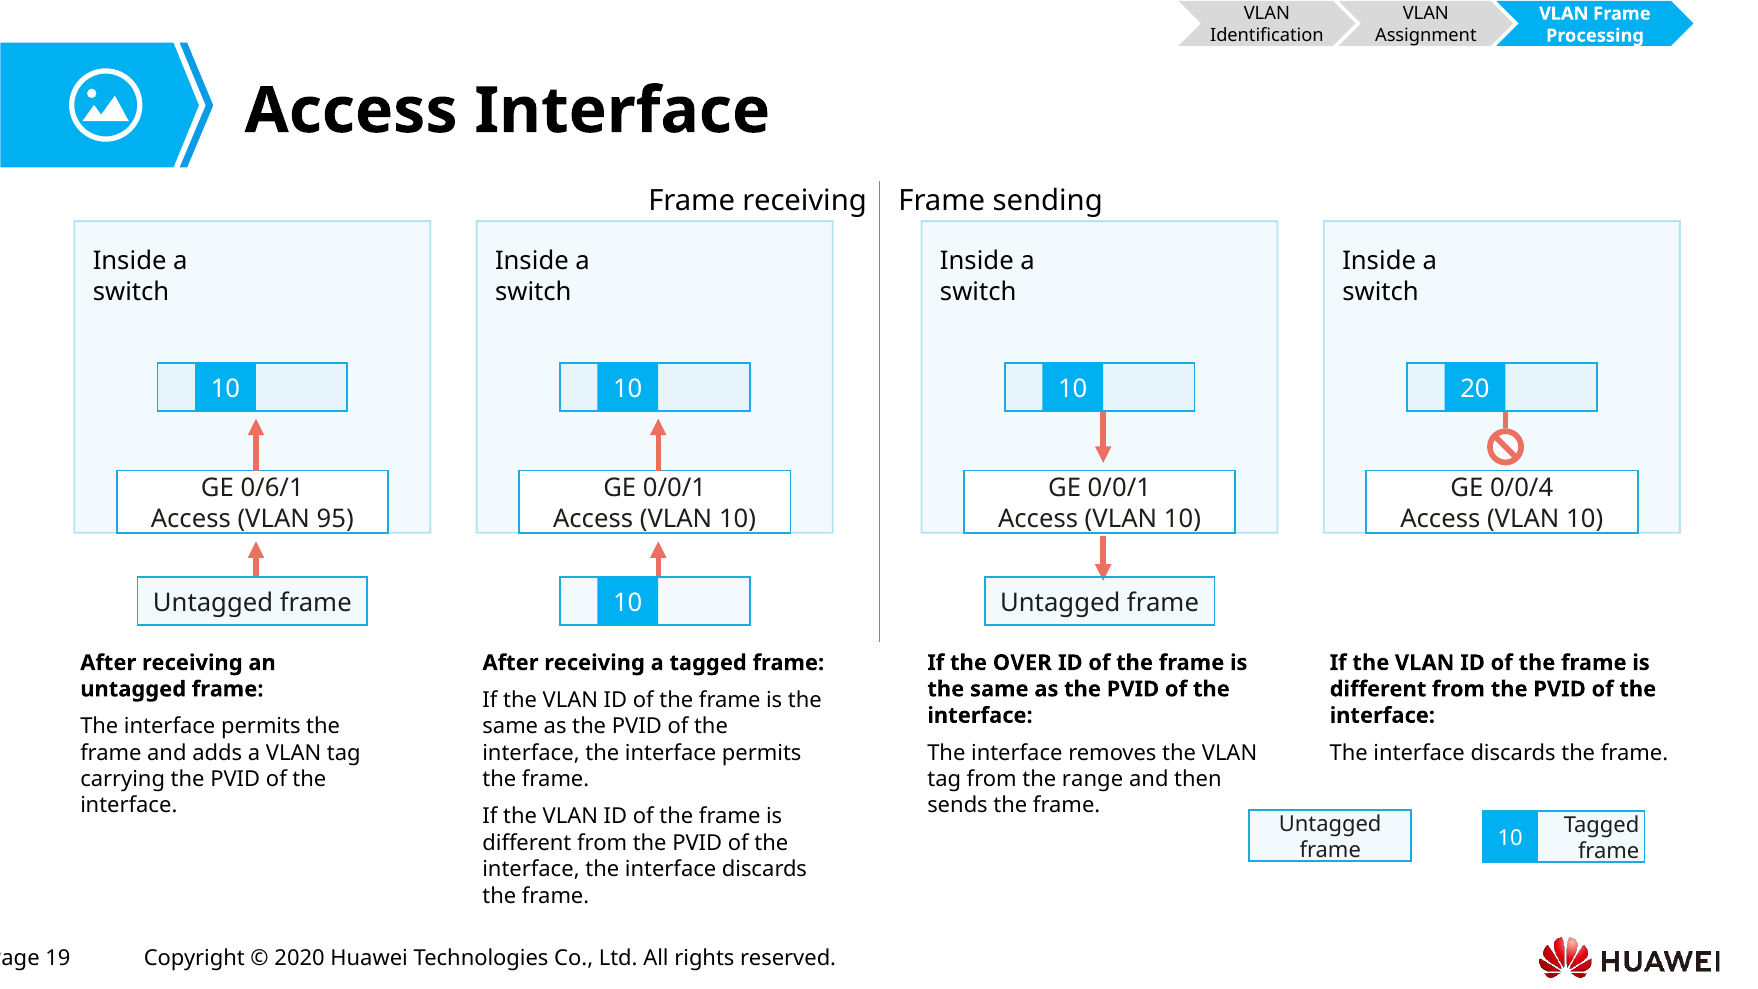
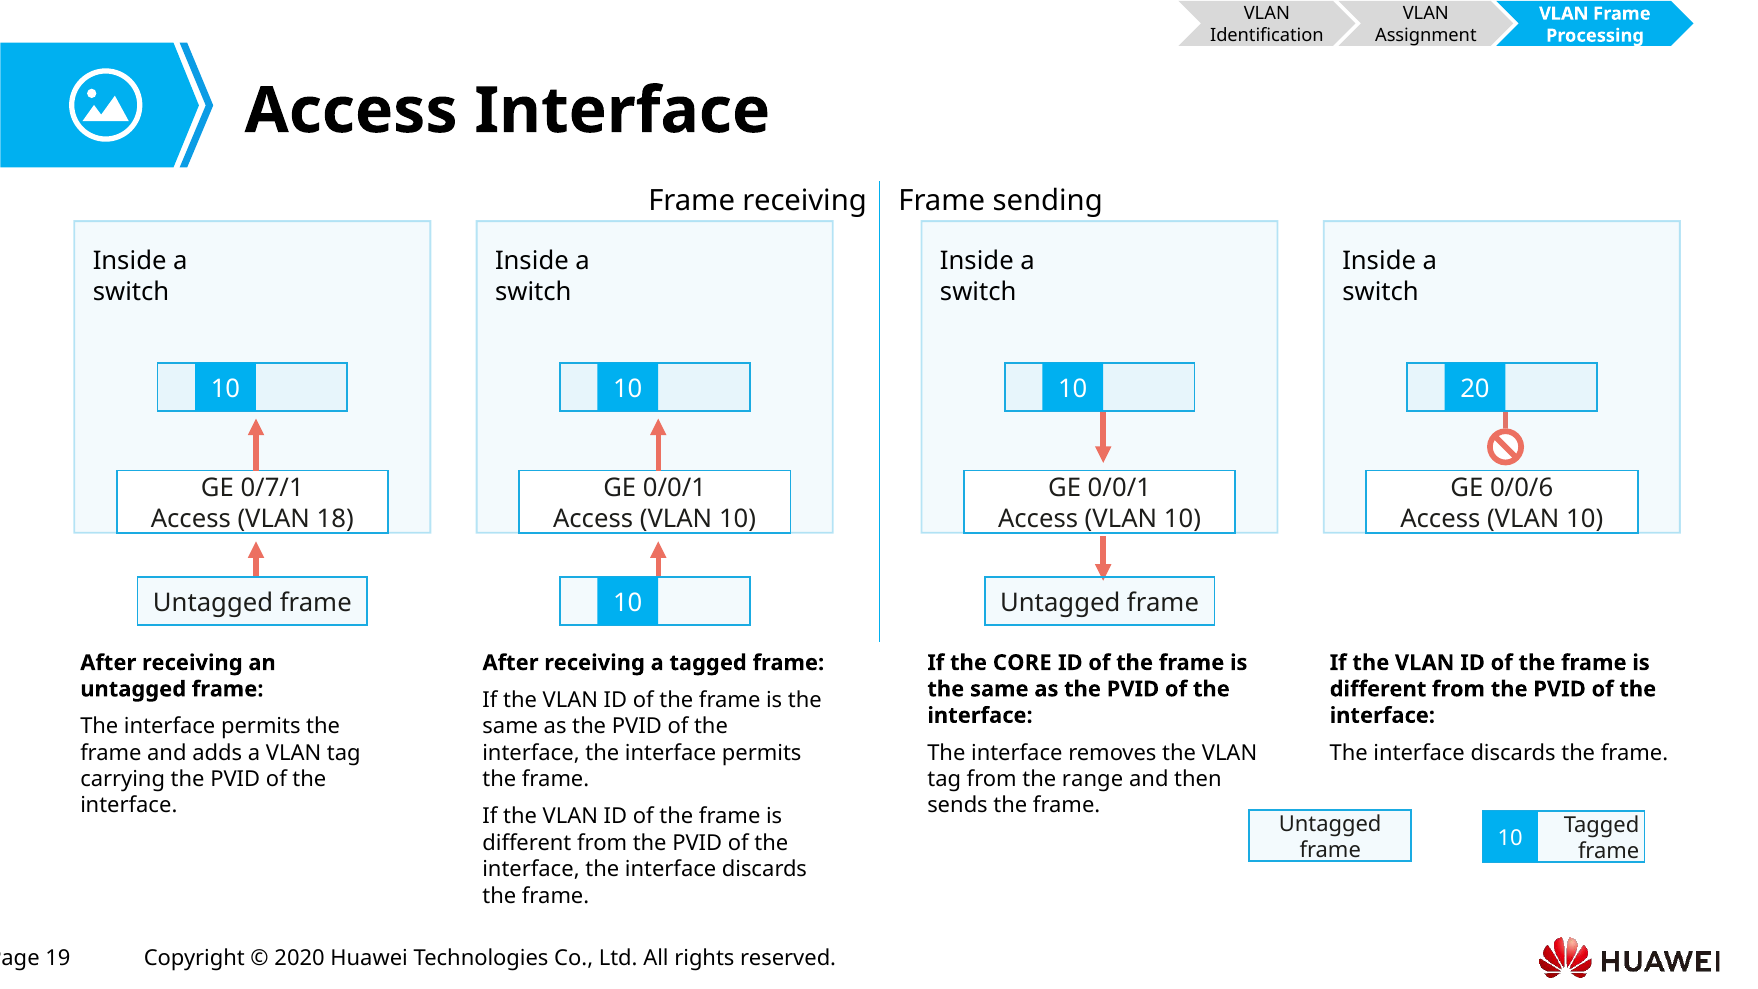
0/6/1: 0/6/1 -> 0/7/1
0/0/4: 0/0/4 -> 0/0/6
95: 95 -> 18
OVER: OVER -> CORE
